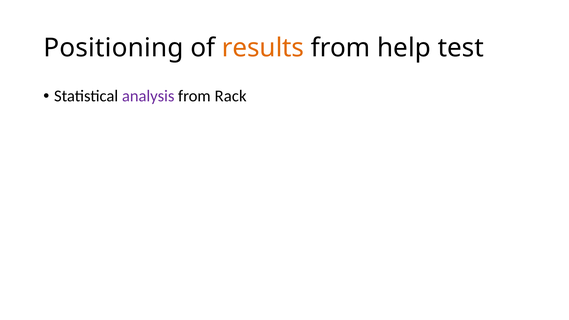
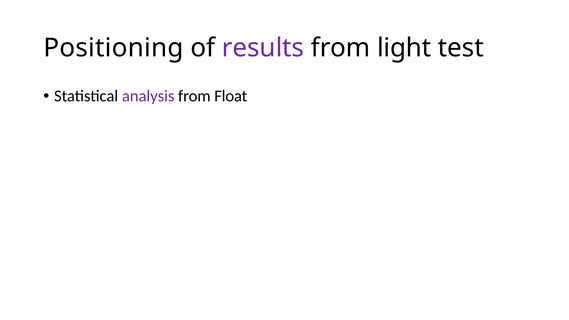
results colour: orange -> purple
help: help -> light
Rack: Rack -> Float
